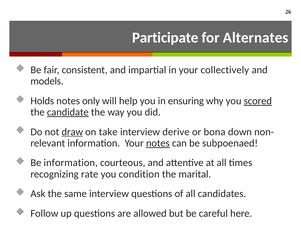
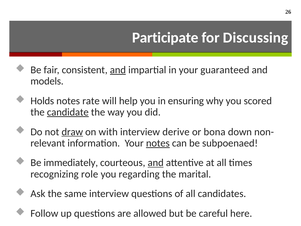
Alternates: Alternates -> Discussing
and at (118, 70) underline: none -> present
collectively: collectively -> guaranteed
only: only -> rate
scored underline: present -> none
take: take -> with
Be information: information -> immediately
and at (156, 163) underline: none -> present
rate: rate -> role
condition: condition -> regarding
